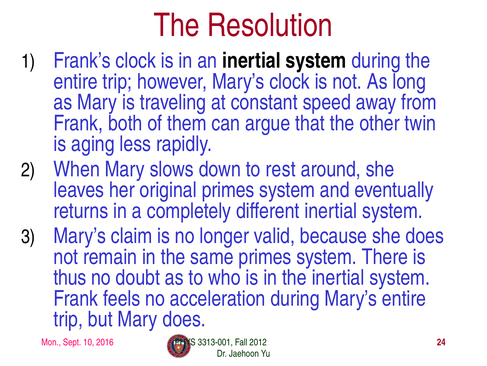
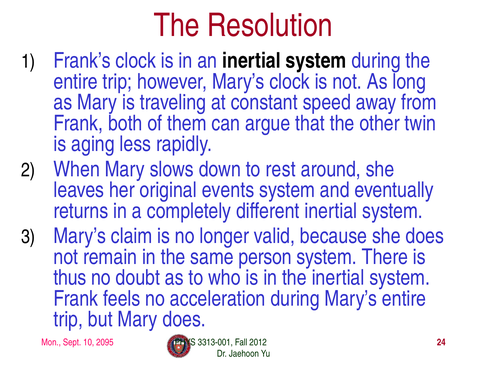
original primes: primes -> events
same primes: primes -> person
2016: 2016 -> 2095
